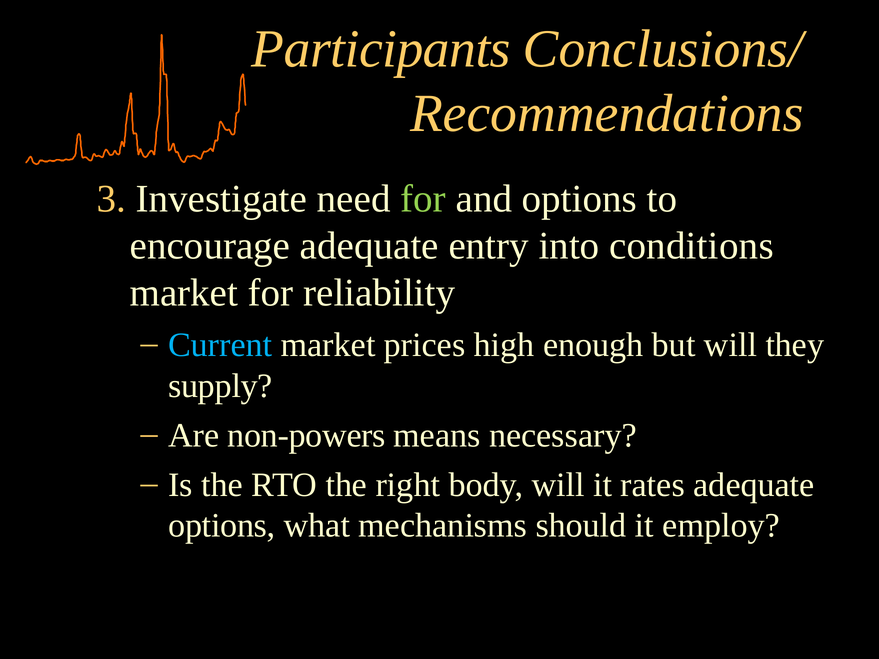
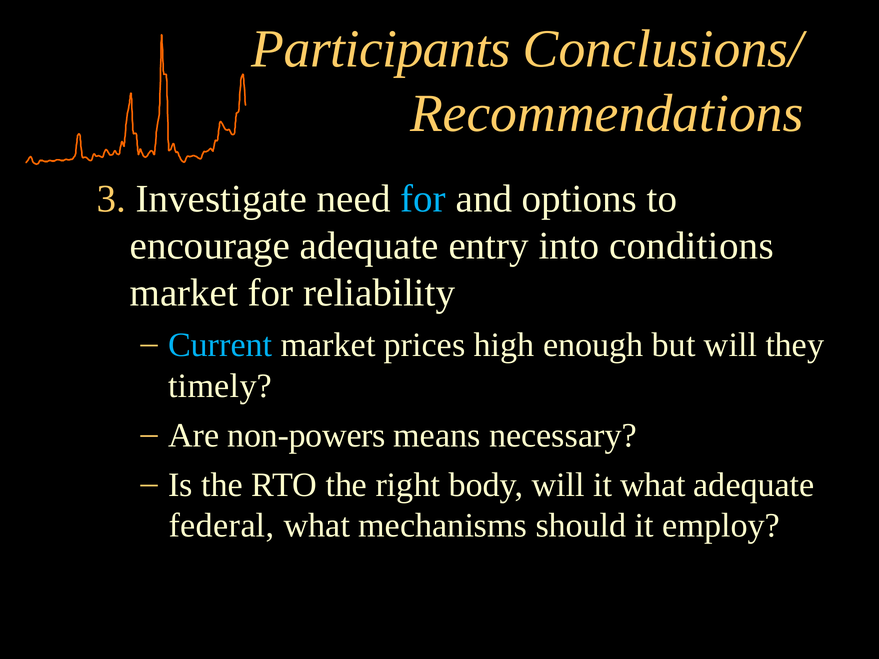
for at (423, 199) colour: light green -> light blue
supply: supply -> timely
it rates: rates -> what
options at (222, 526): options -> federal
